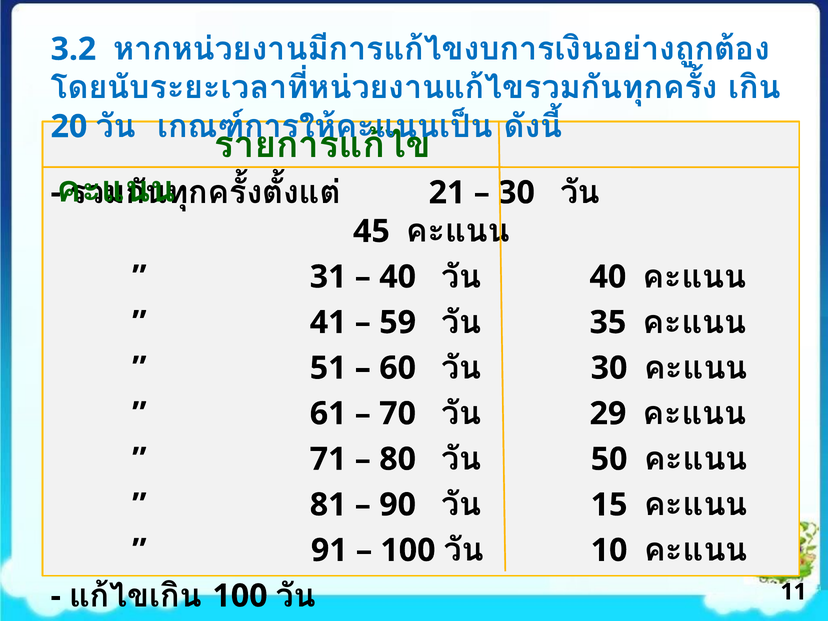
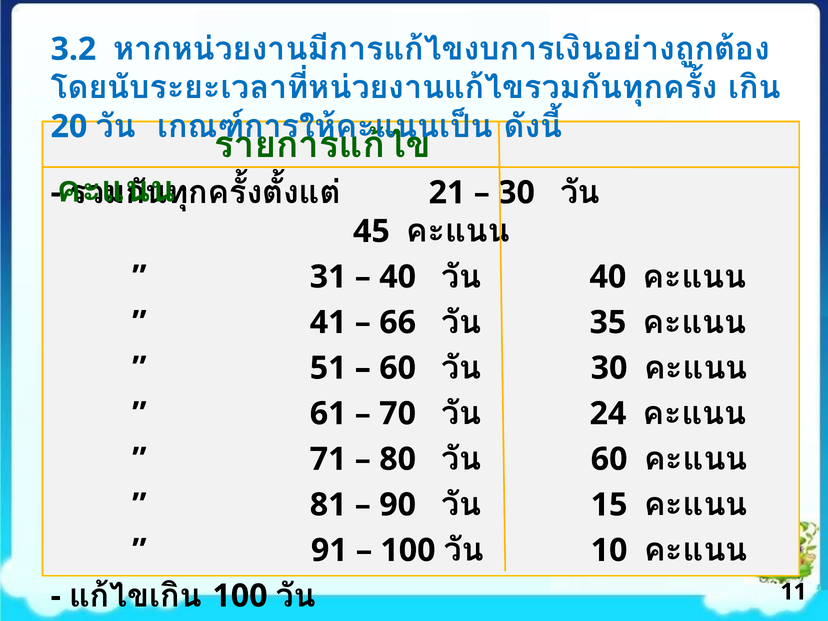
59: 59 -> 66
29: 29 -> 24
50 at (609, 459): 50 -> 60
